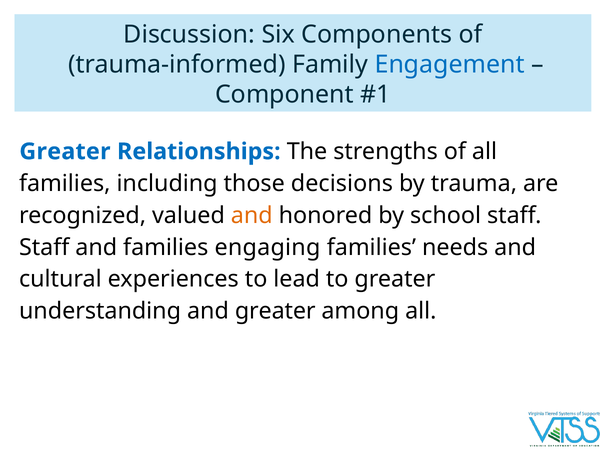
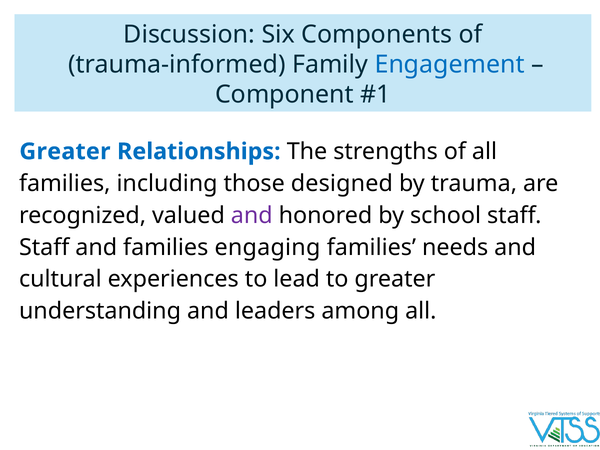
decisions: decisions -> designed
and at (252, 215) colour: orange -> purple
and greater: greater -> leaders
